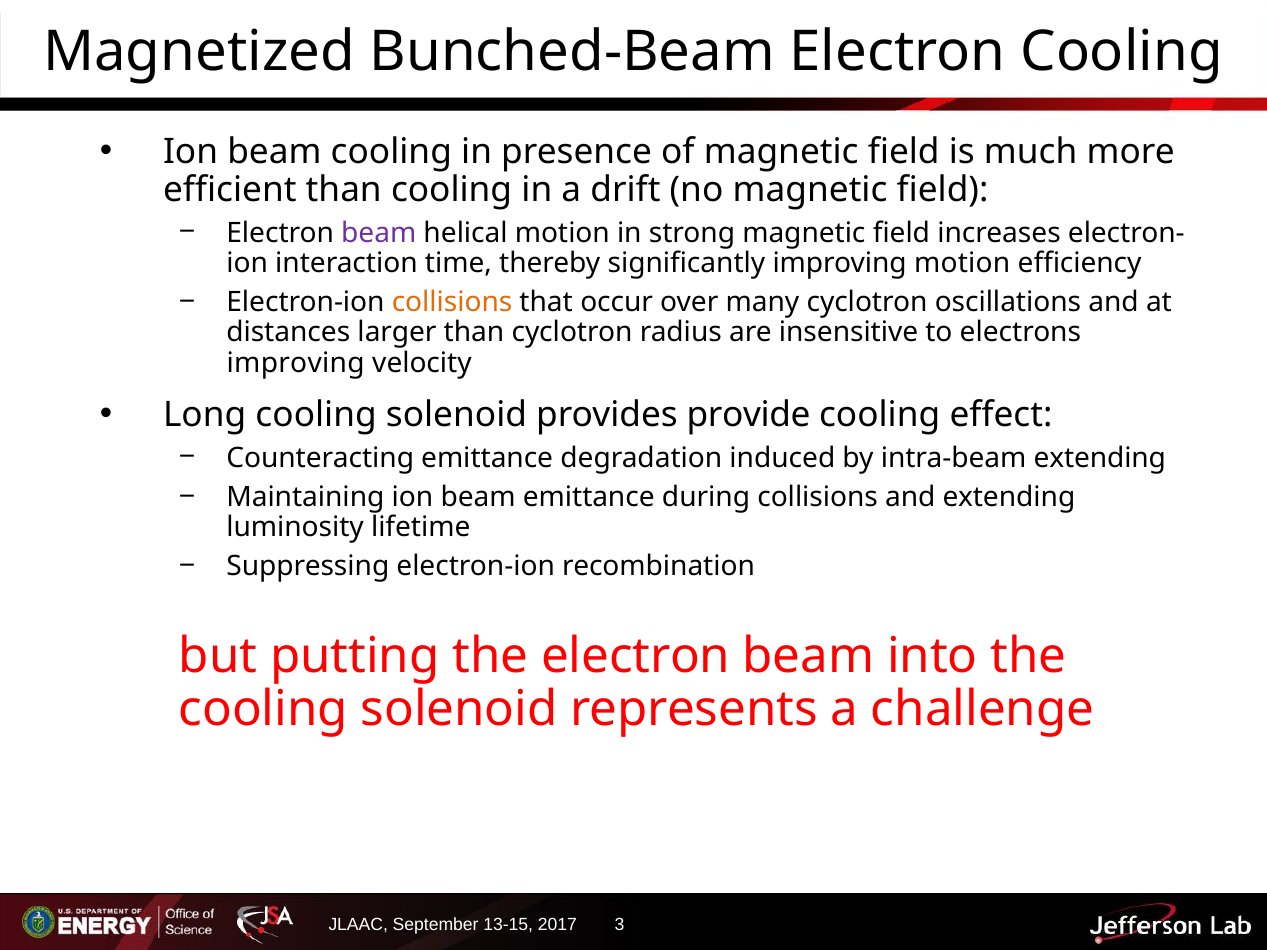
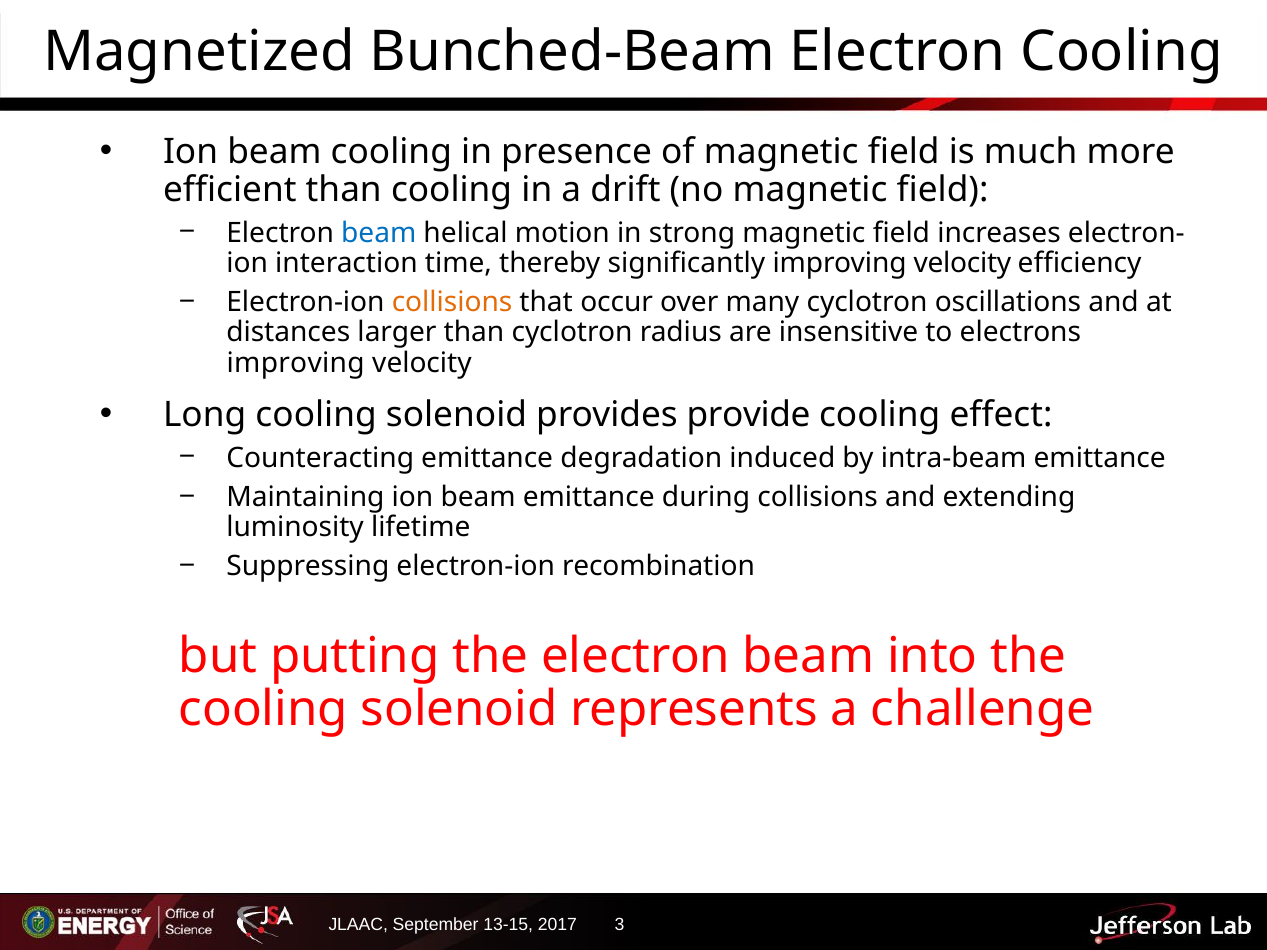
beam at (379, 233) colour: purple -> blue
significantly improving motion: motion -> velocity
intra-beam extending: extending -> emittance
